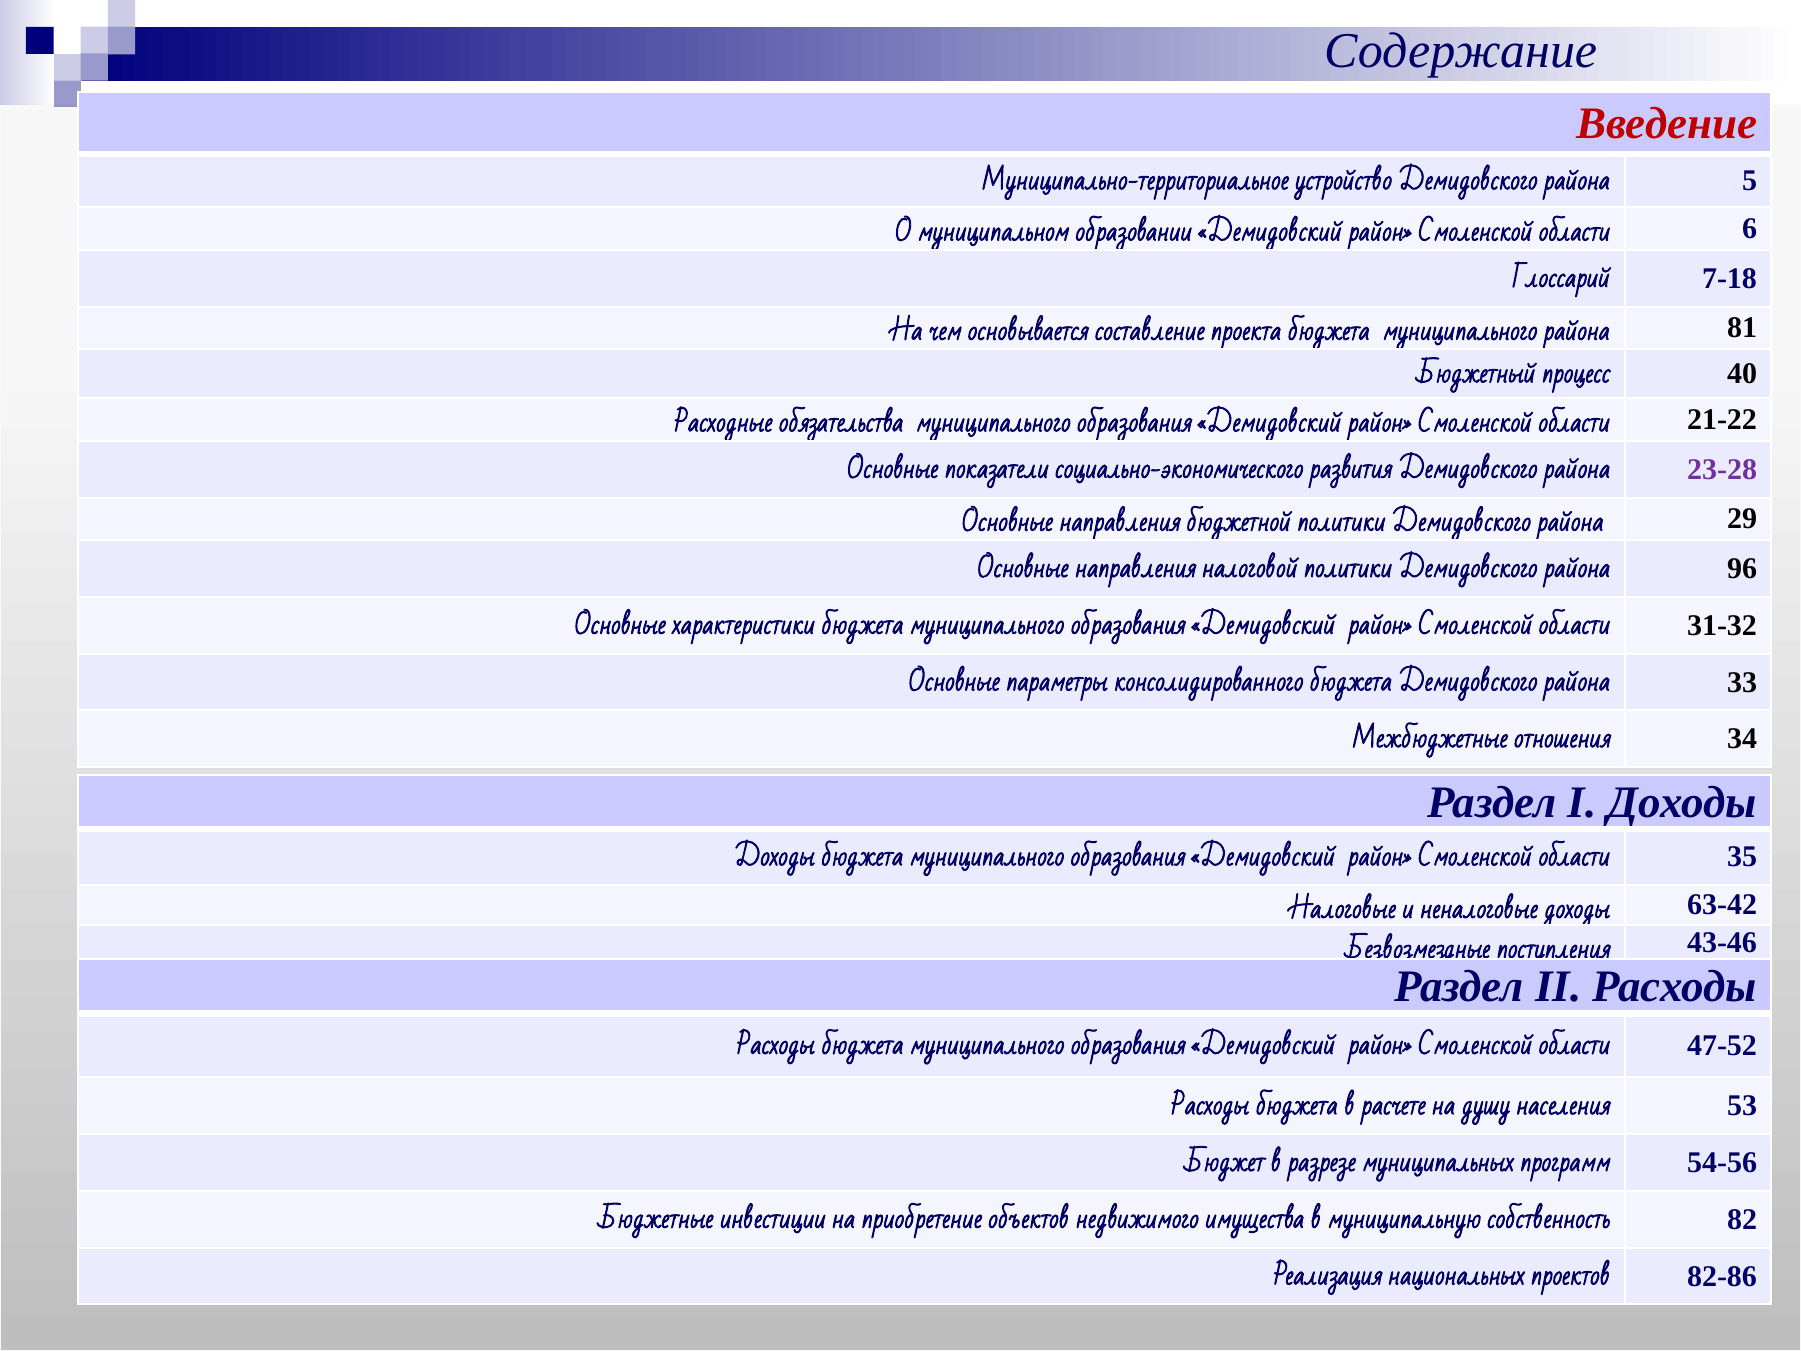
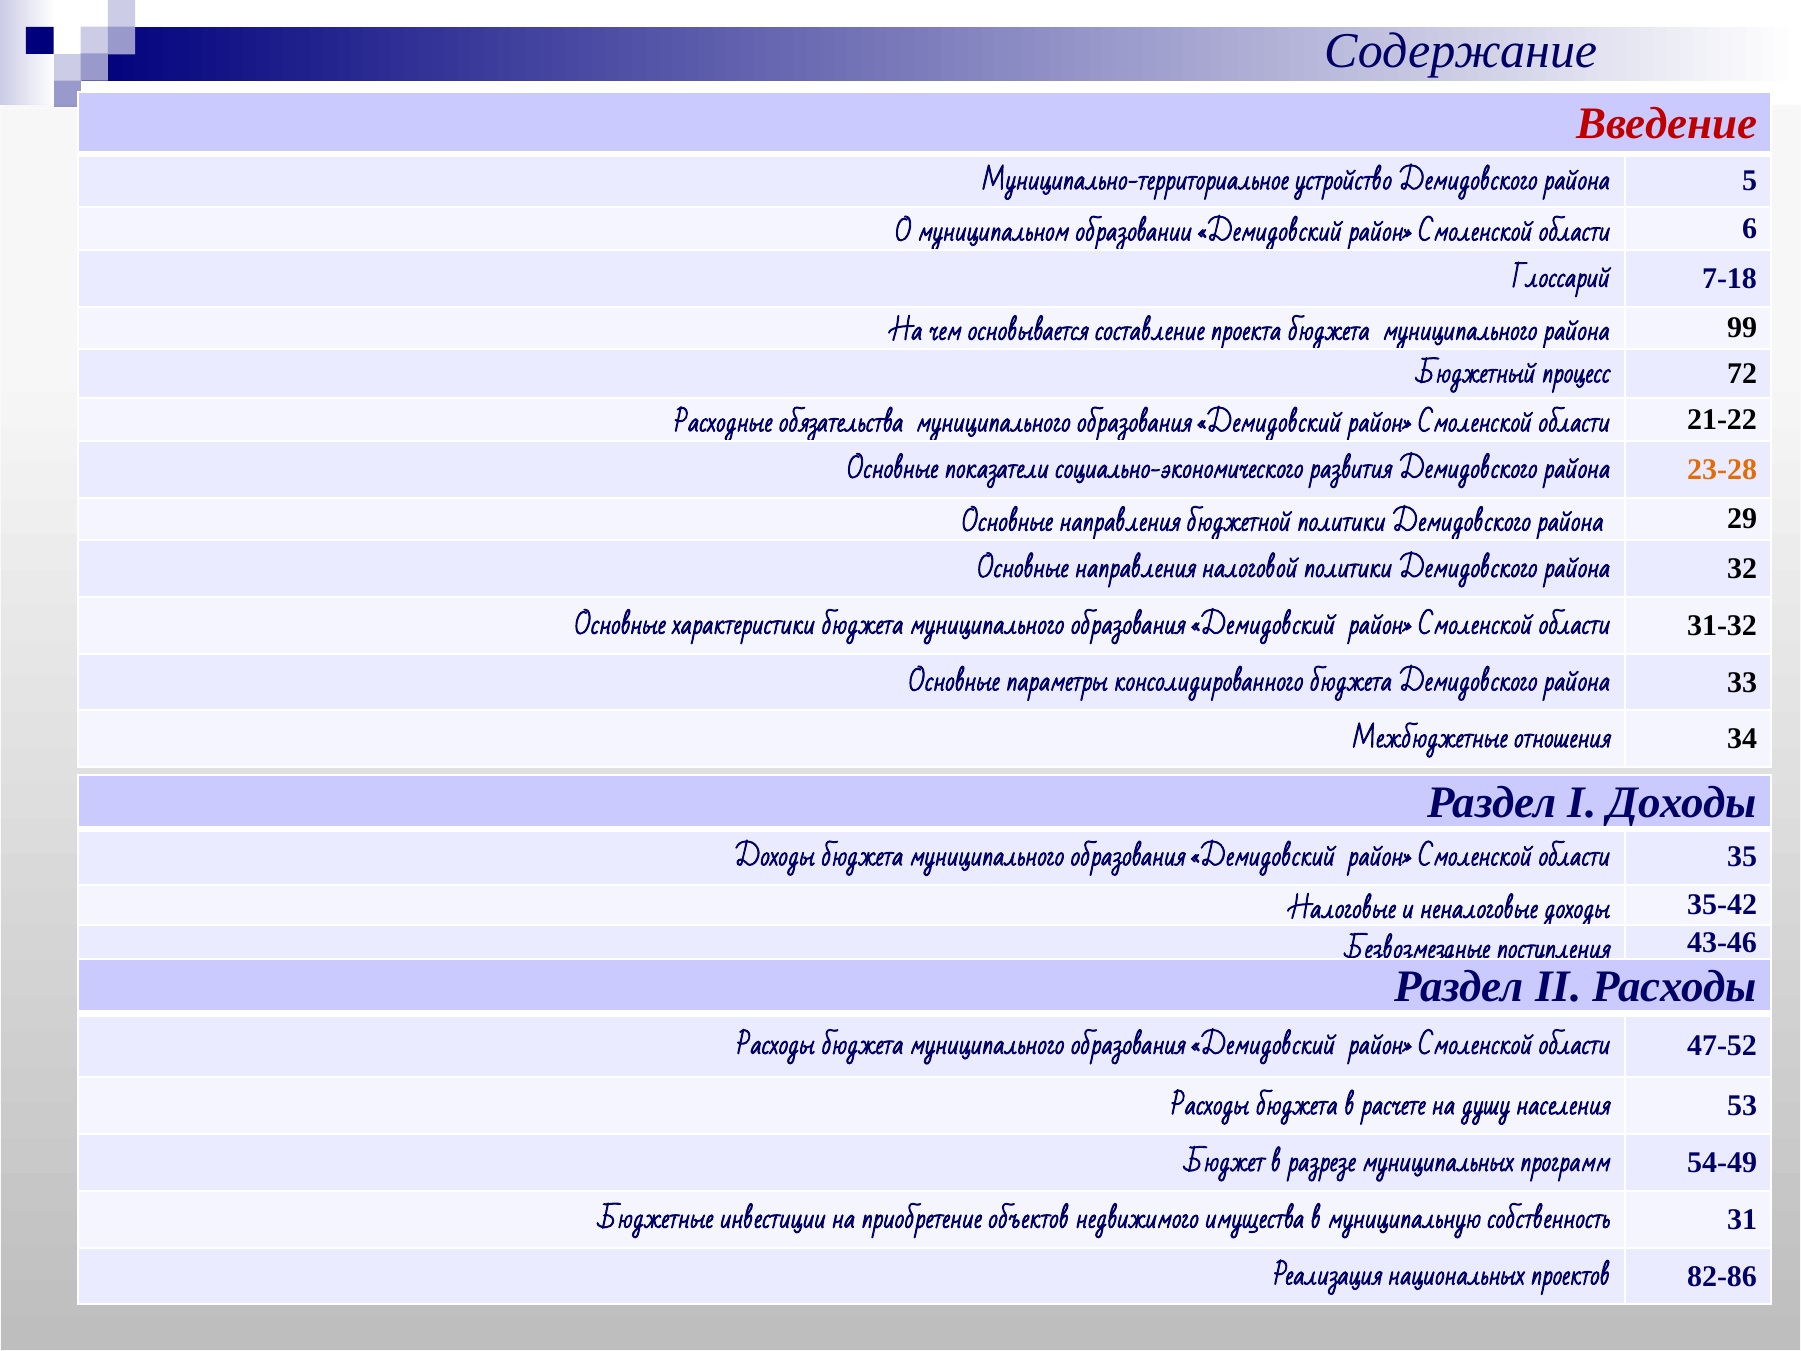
81: 81 -> 99
40: 40 -> 72
23-28 colour: purple -> orange
96: 96 -> 32
63-42: 63-42 -> 35-42
54-56: 54-56 -> 54-49
82: 82 -> 31
